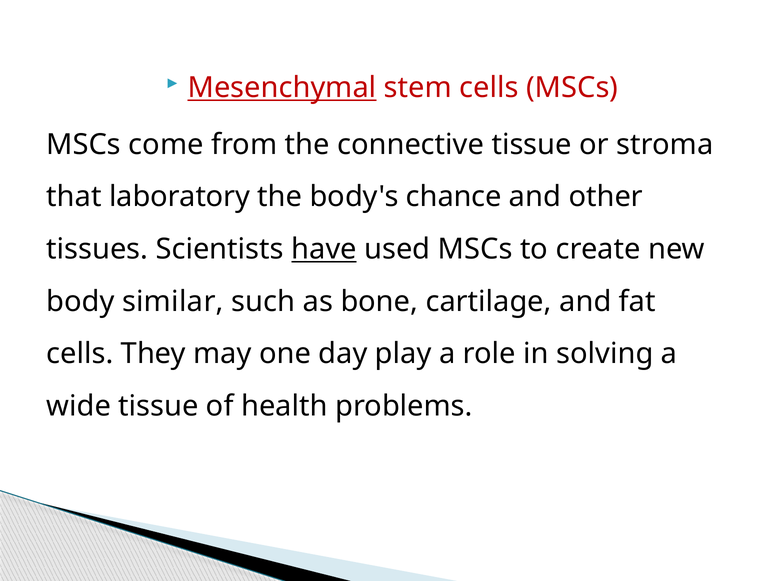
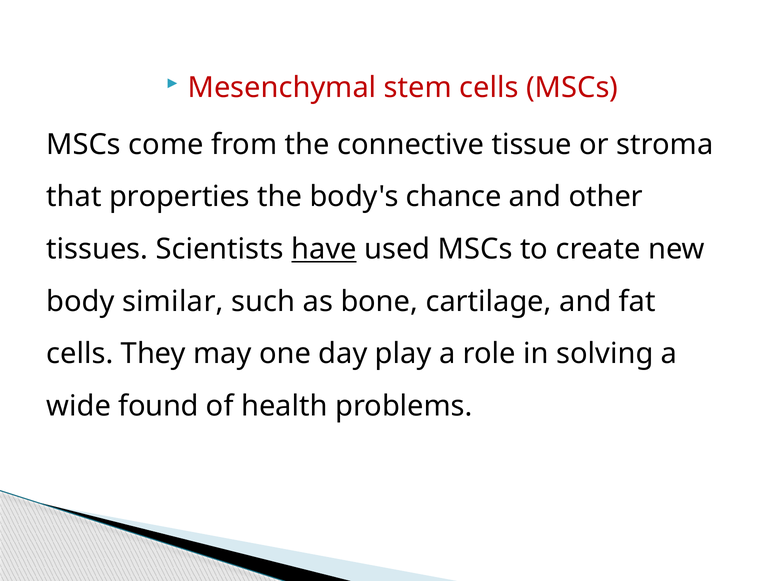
Mesenchymal underline: present -> none
laboratory: laboratory -> properties
wide tissue: tissue -> found
